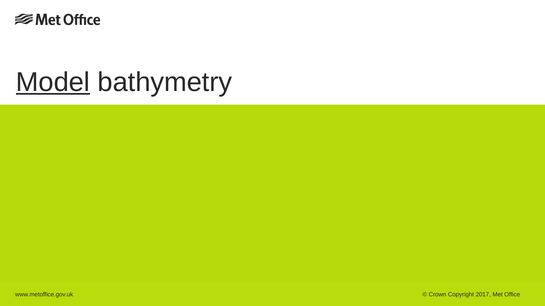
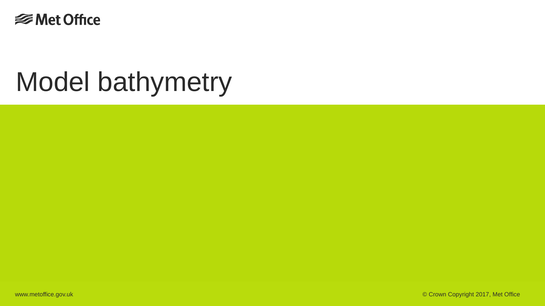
Model underline: present -> none
